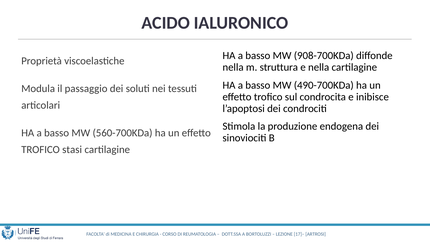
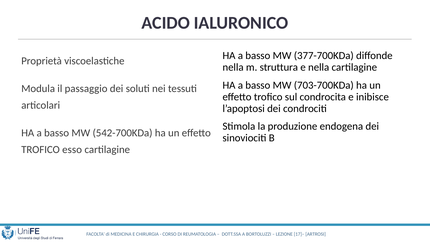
908-700KDa: 908-700KDa -> 377-700KDa
490-700KDa: 490-700KDa -> 703-700KDa
560-700KDa: 560-700KDa -> 542-700KDa
stasi: stasi -> esso
